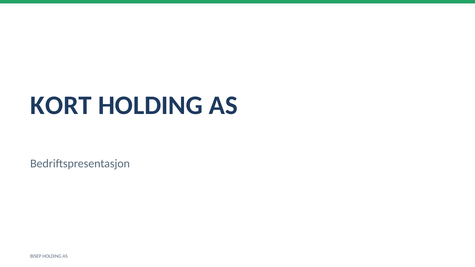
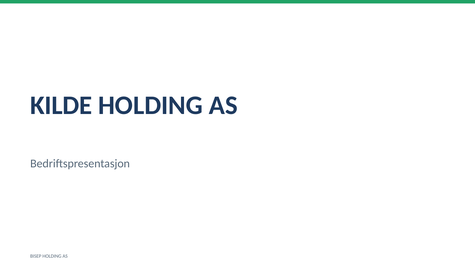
KORT: KORT -> KILDE
